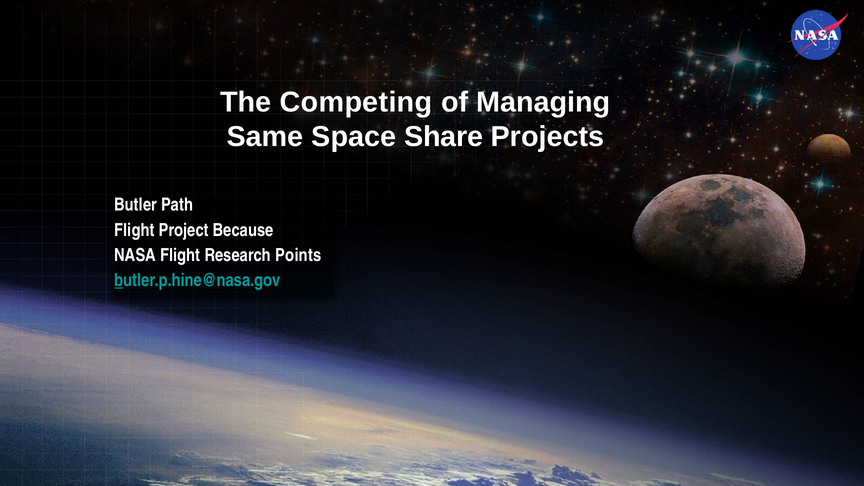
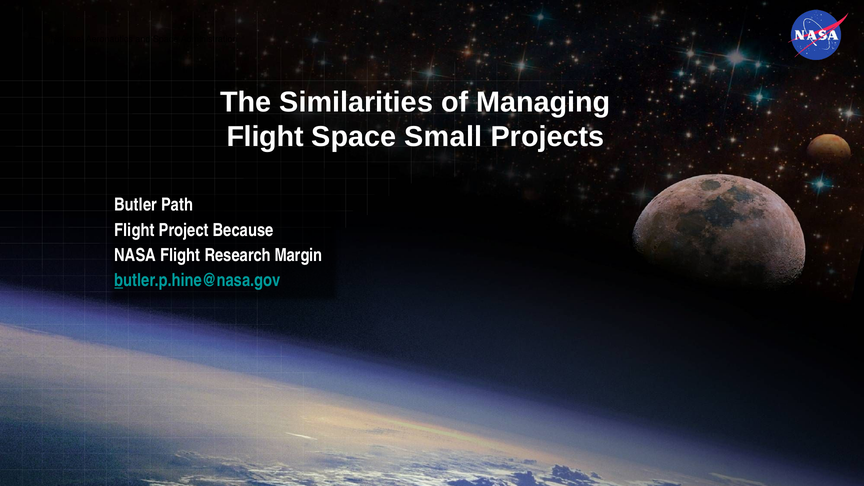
Competing: Competing -> Similarities
Same at (265, 137): Same -> Flight
Share: Share -> Small
Points: Points -> Margin
